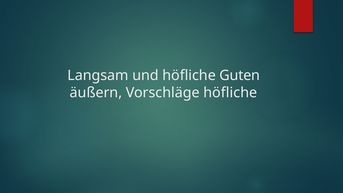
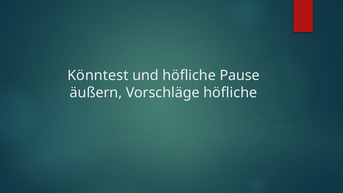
Langsam: Langsam -> Könntest
Guten: Guten -> Pause
